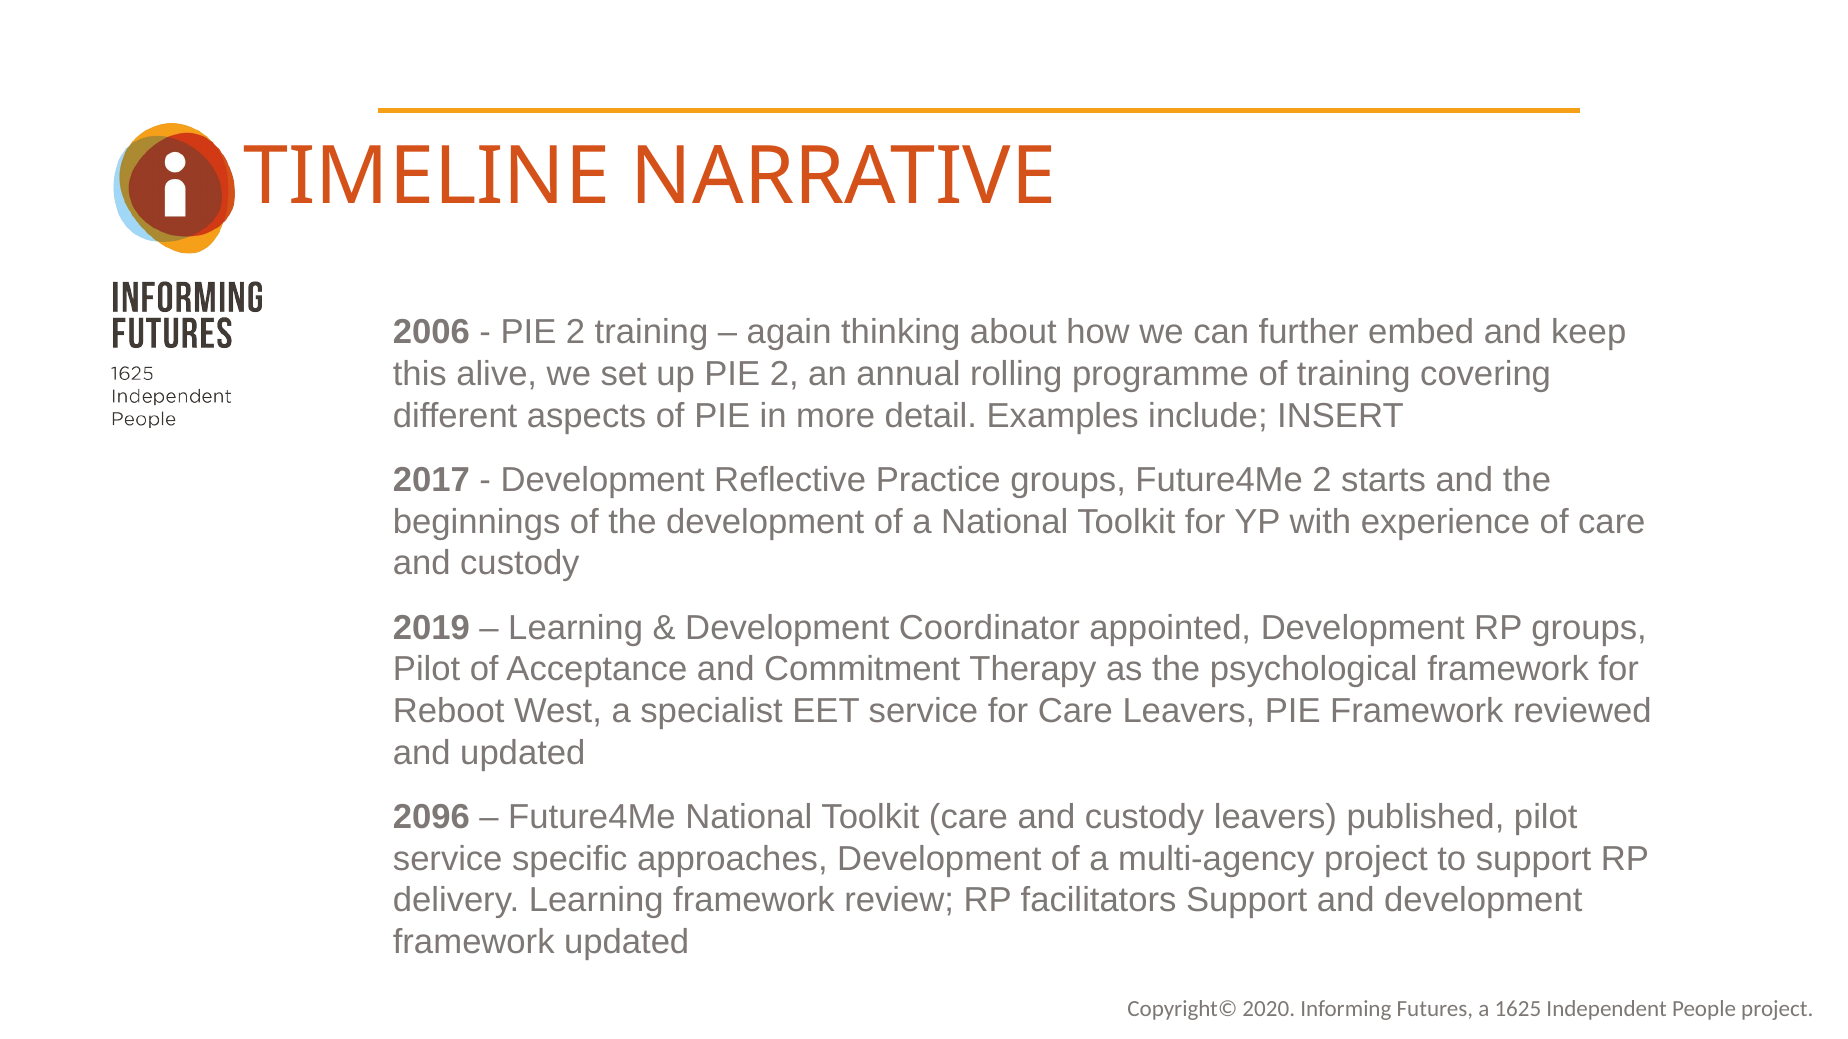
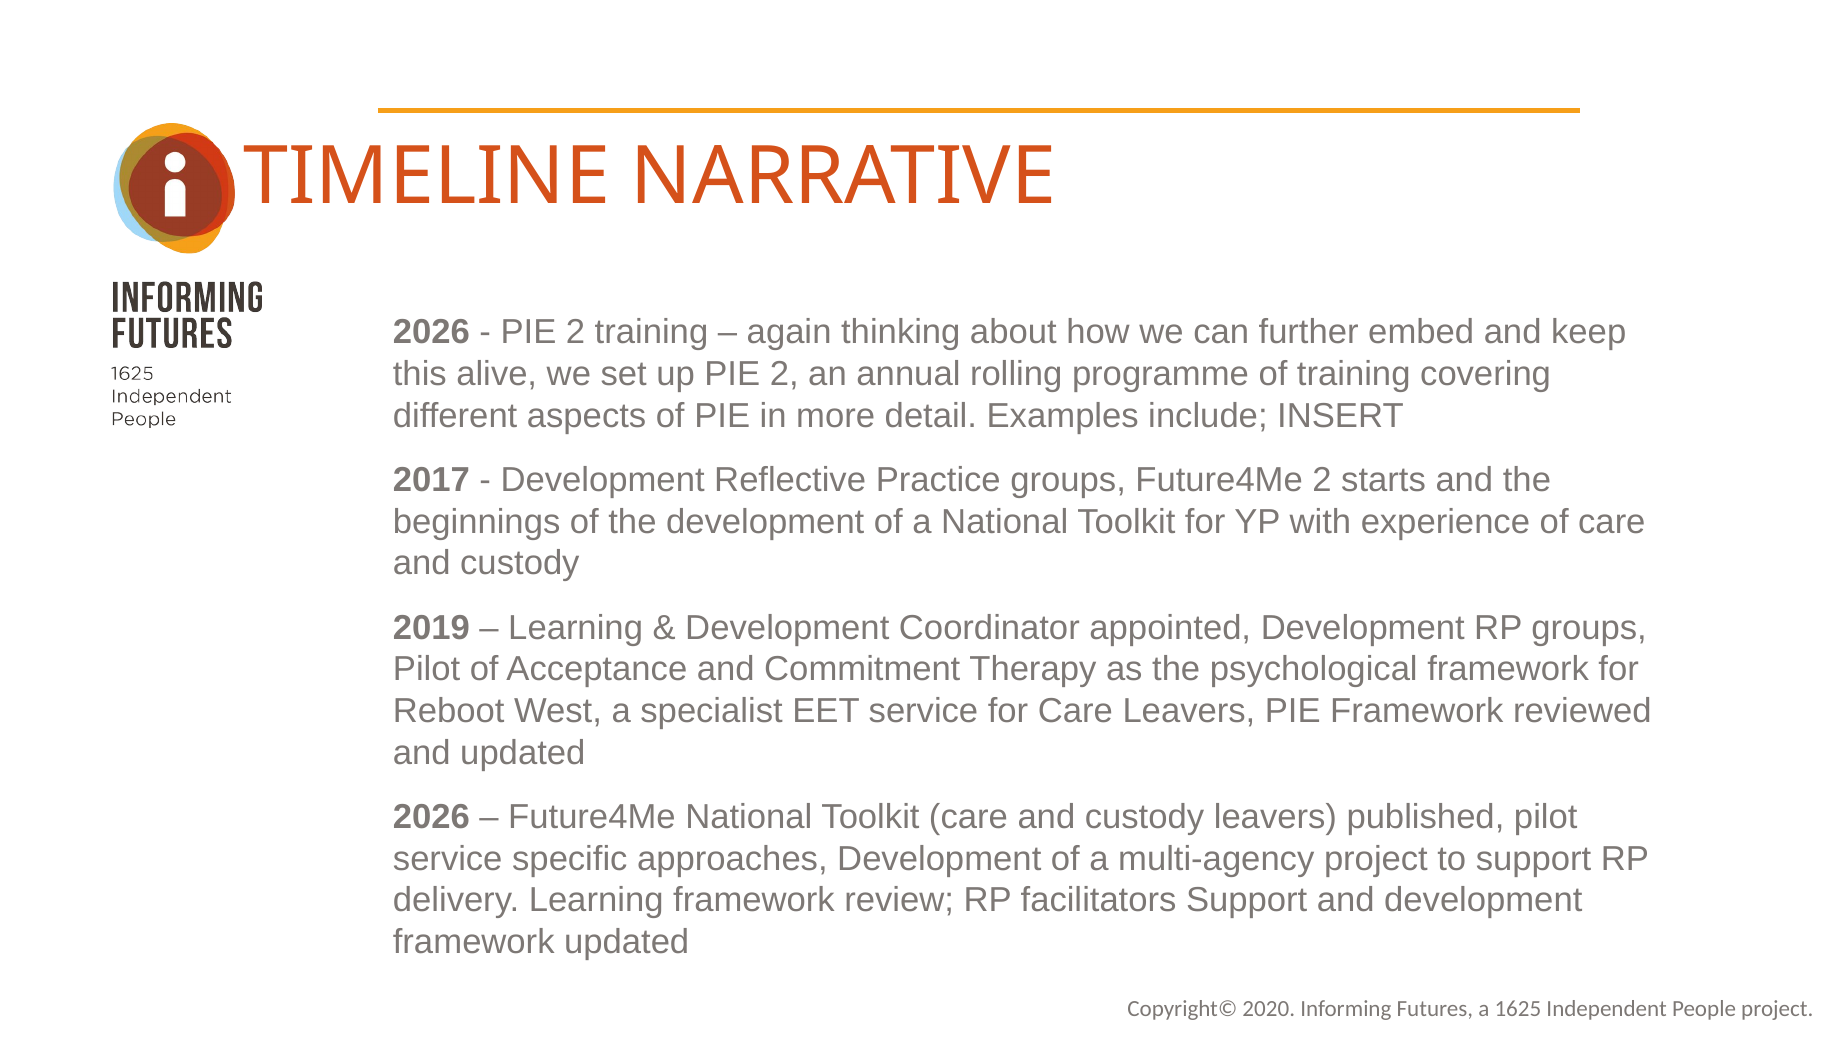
2006 at (431, 333): 2006 -> 2026
2096 at (431, 818): 2096 -> 2026
